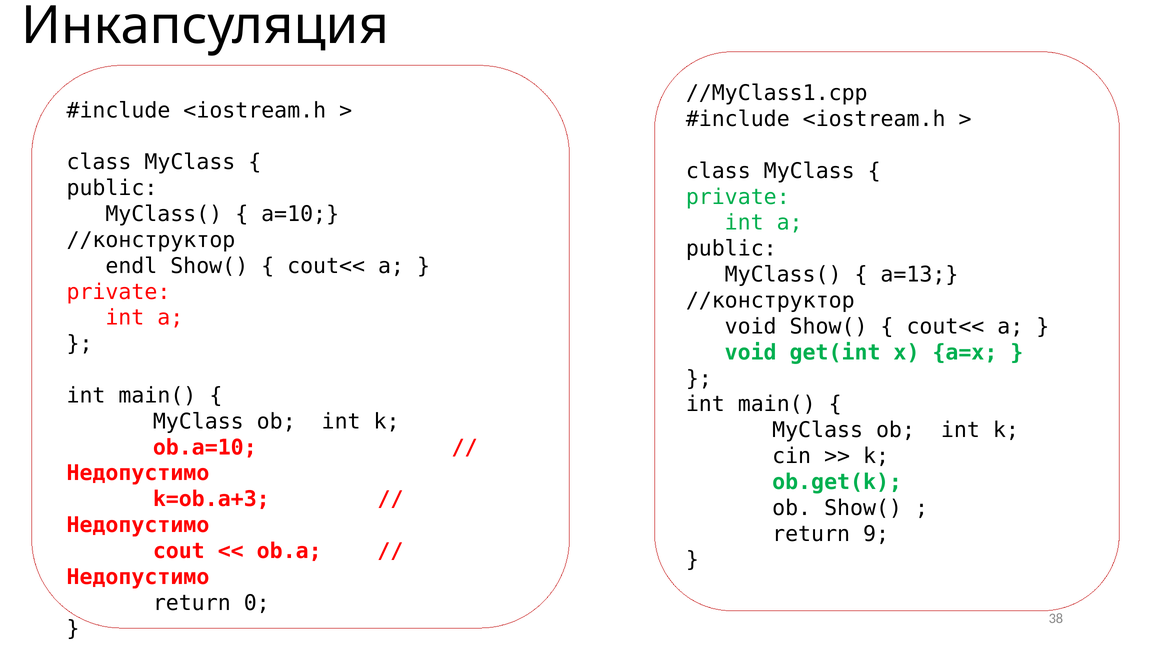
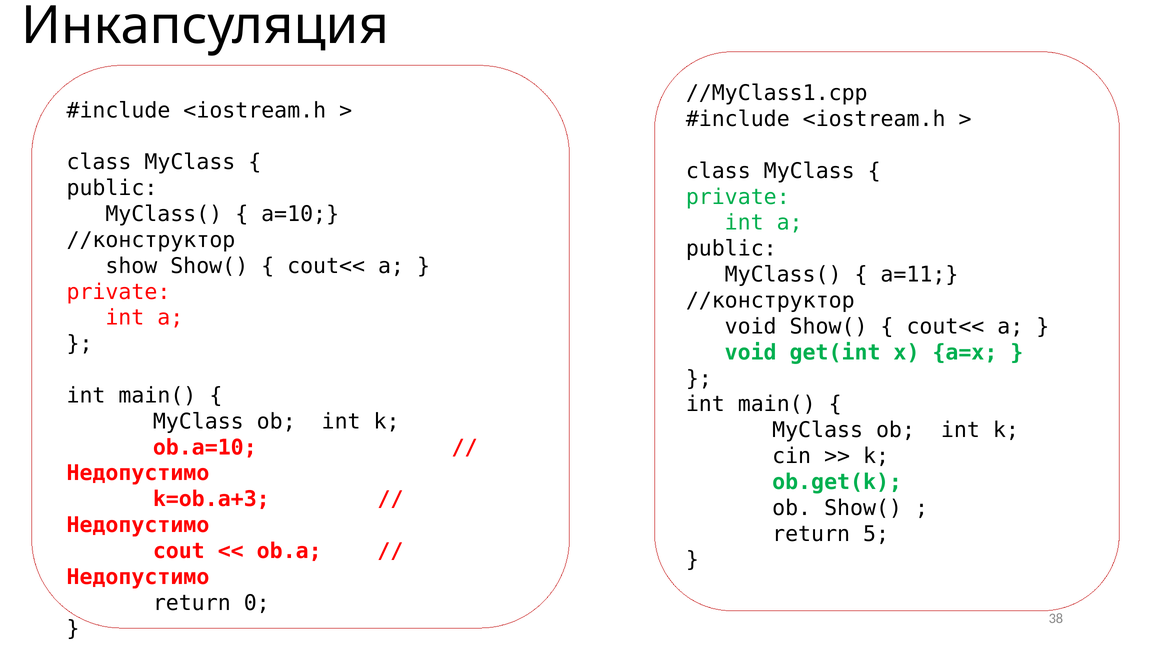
endl: endl -> show
a=13: a=13 -> a=11
9: 9 -> 5
